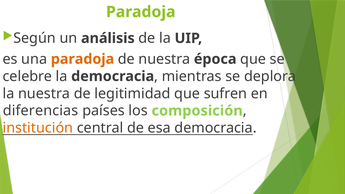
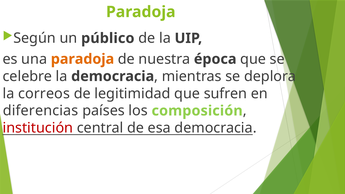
análisis: análisis -> público
la nuestra: nuestra -> correos
institución colour: orange -> red
